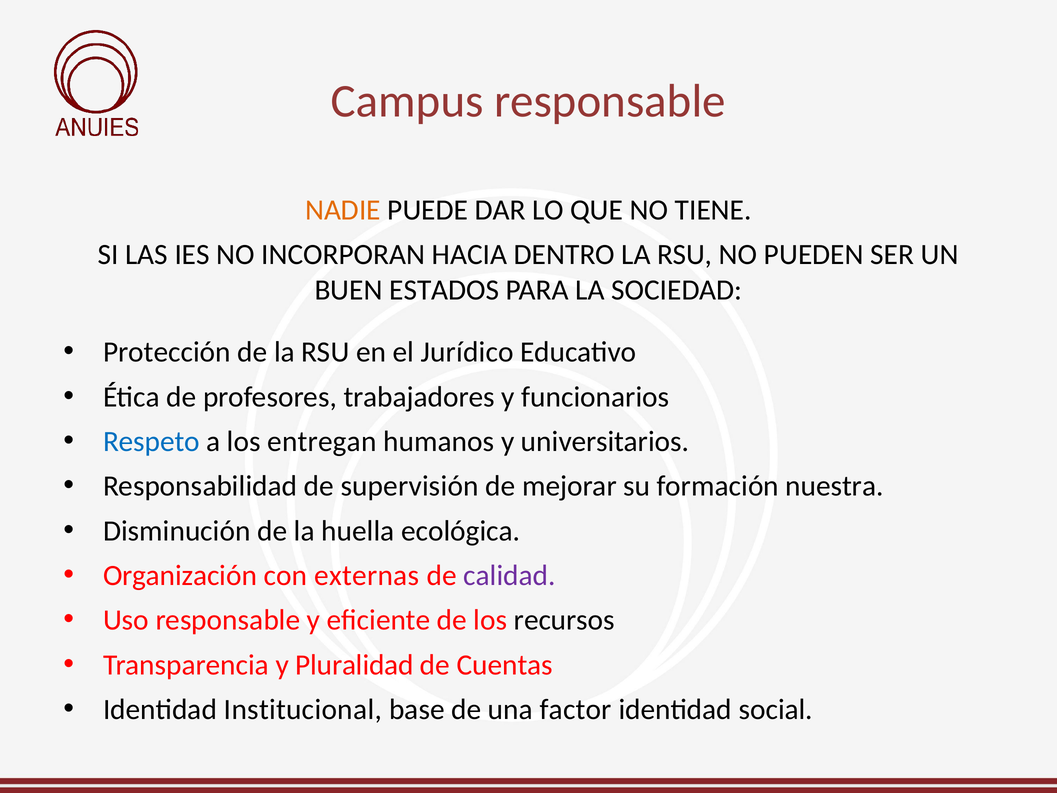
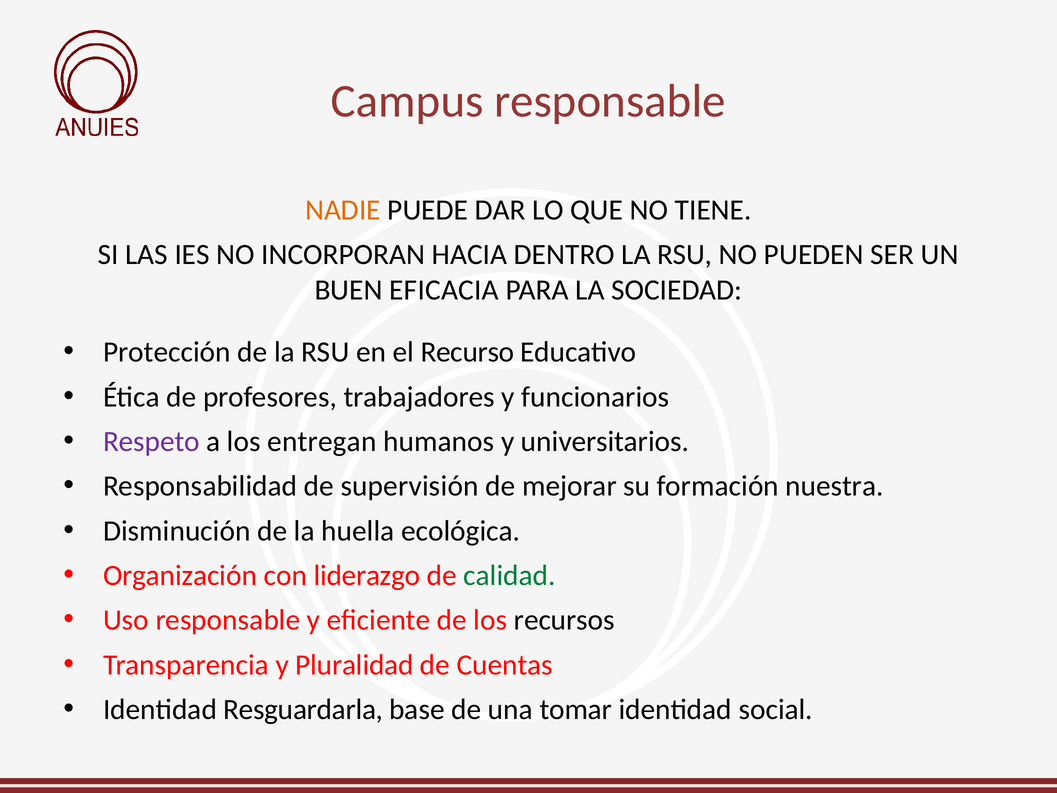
ESTADOS: ESTADOS -> EFICACIA
Jurídico: Jurídico -> Recurso
Respeto colour: blue -> purple
externas: externas -> liderazgo
calidad colour: purple -> green
Institucional: Institucional -> Resguardarla
factor: factor -> tomar
